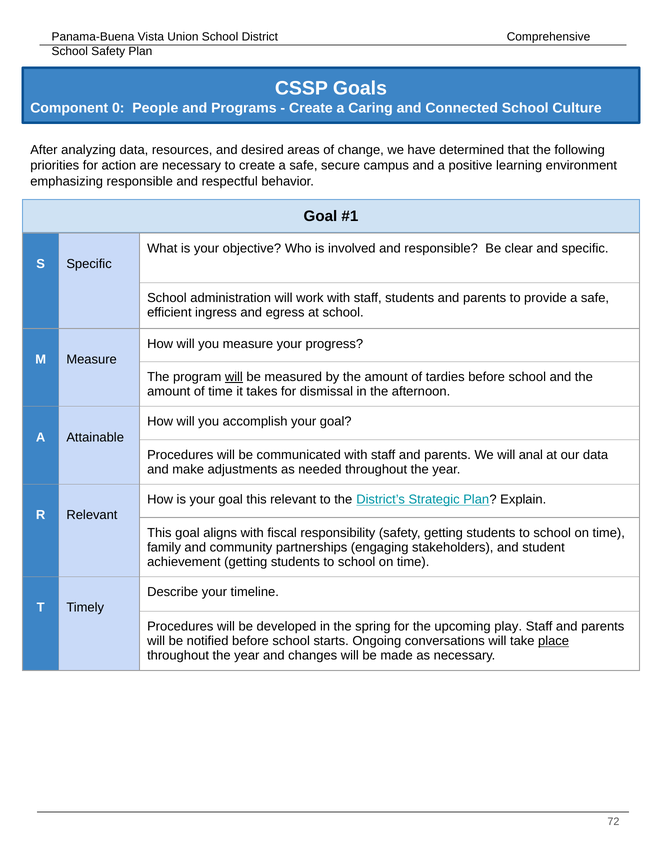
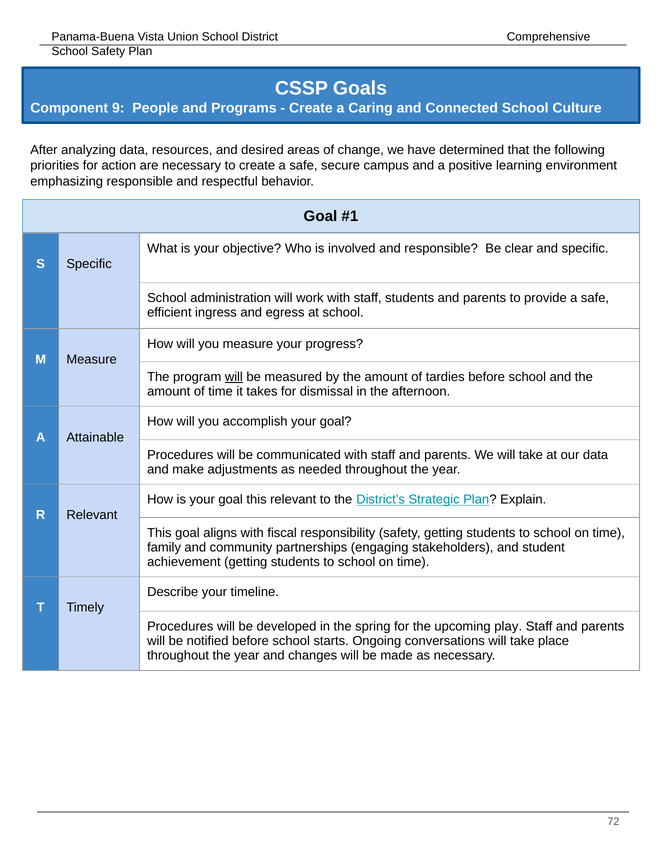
0: 0 -> 9
We will anal: anal -> take
place underline: present -> none
